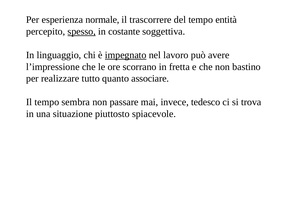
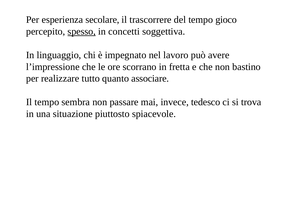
normale: normale -> secolare
entità: entità -> gioco
costante: costante -> concetti
impegnato underline: present -> none
